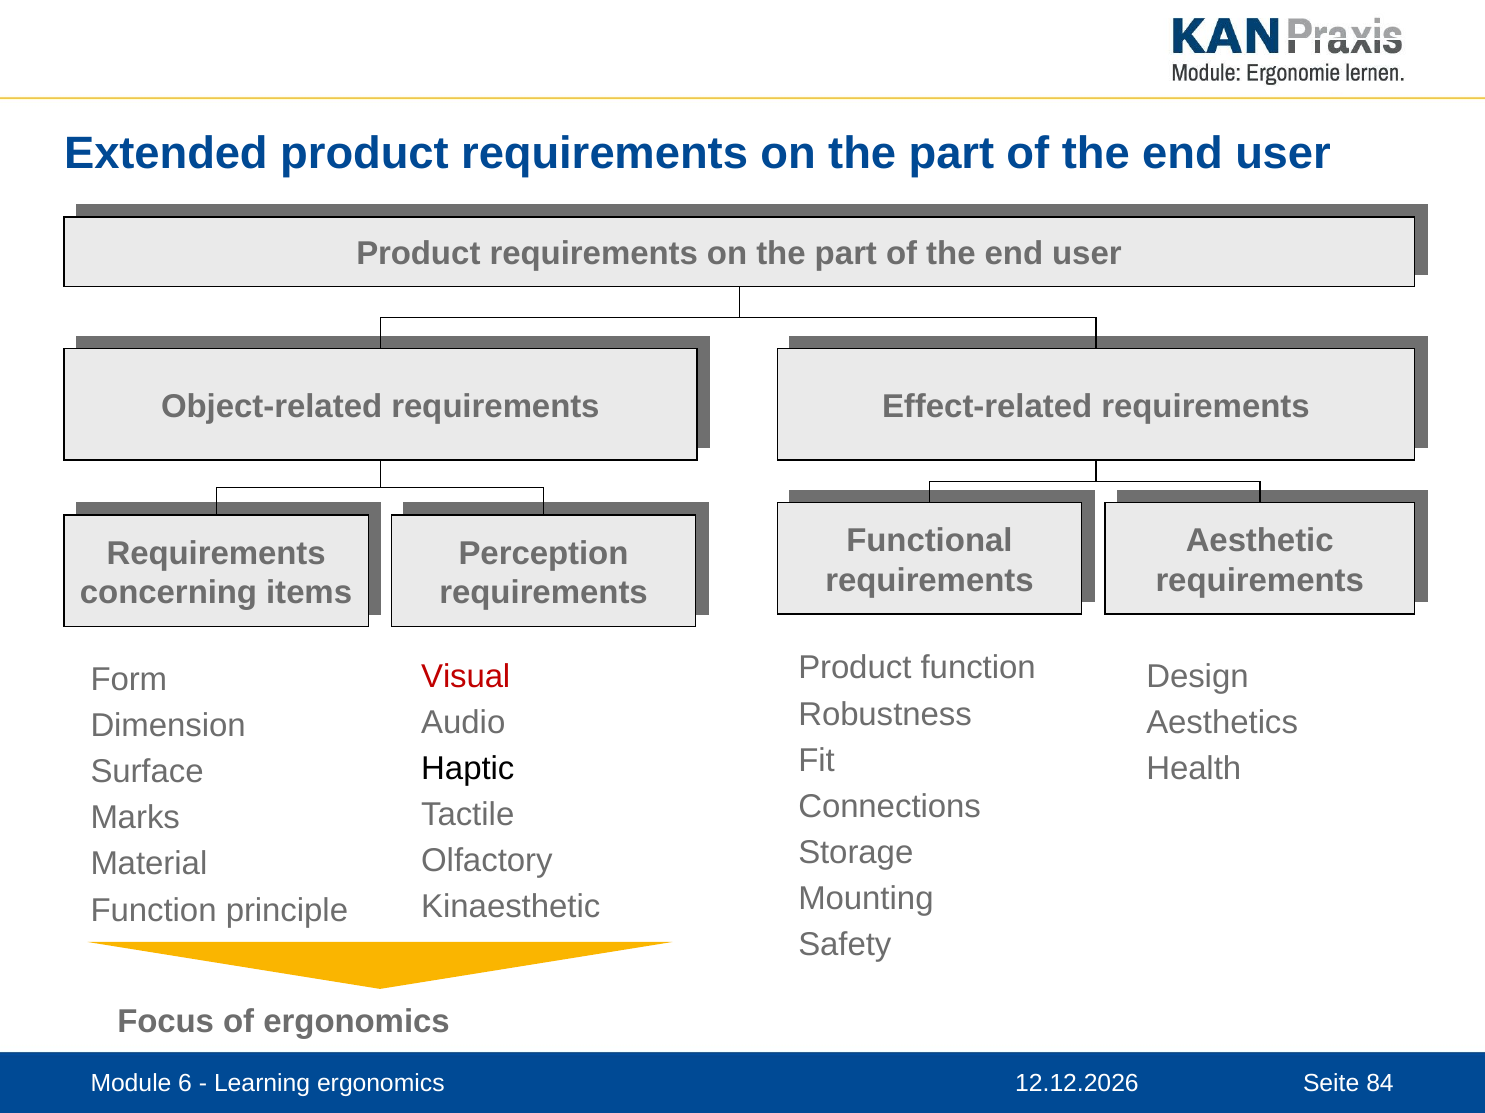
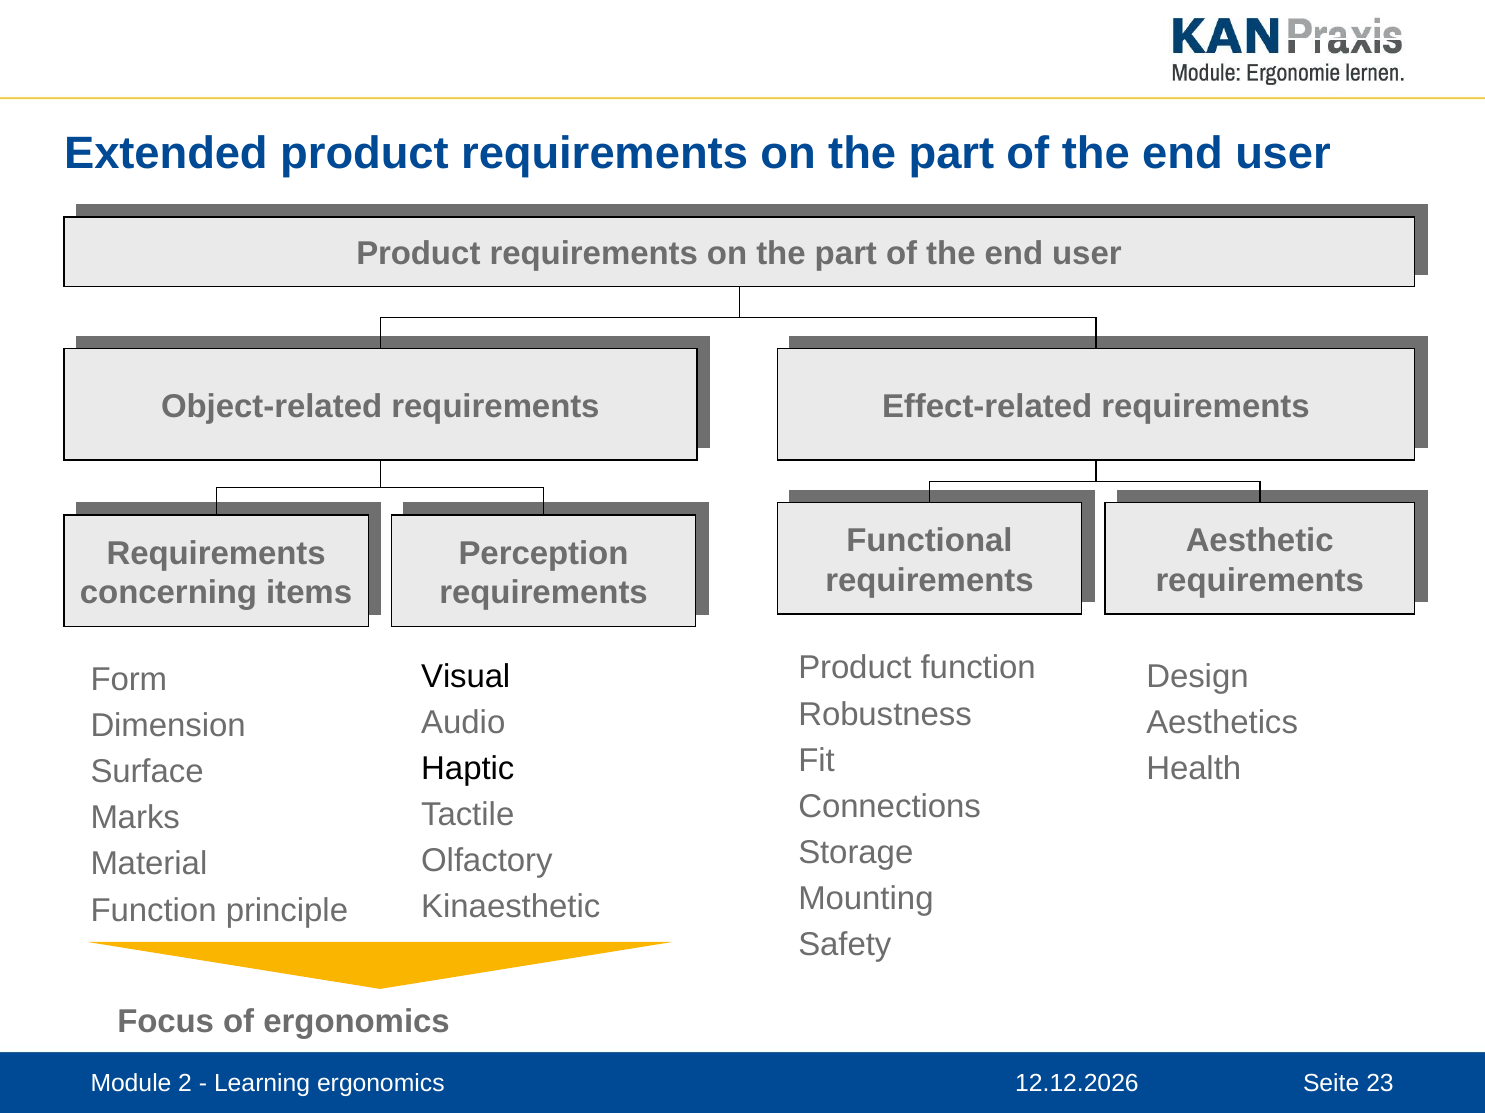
Visual colour: red -> black
6: 6 -> 2
84: 84 -> 23
